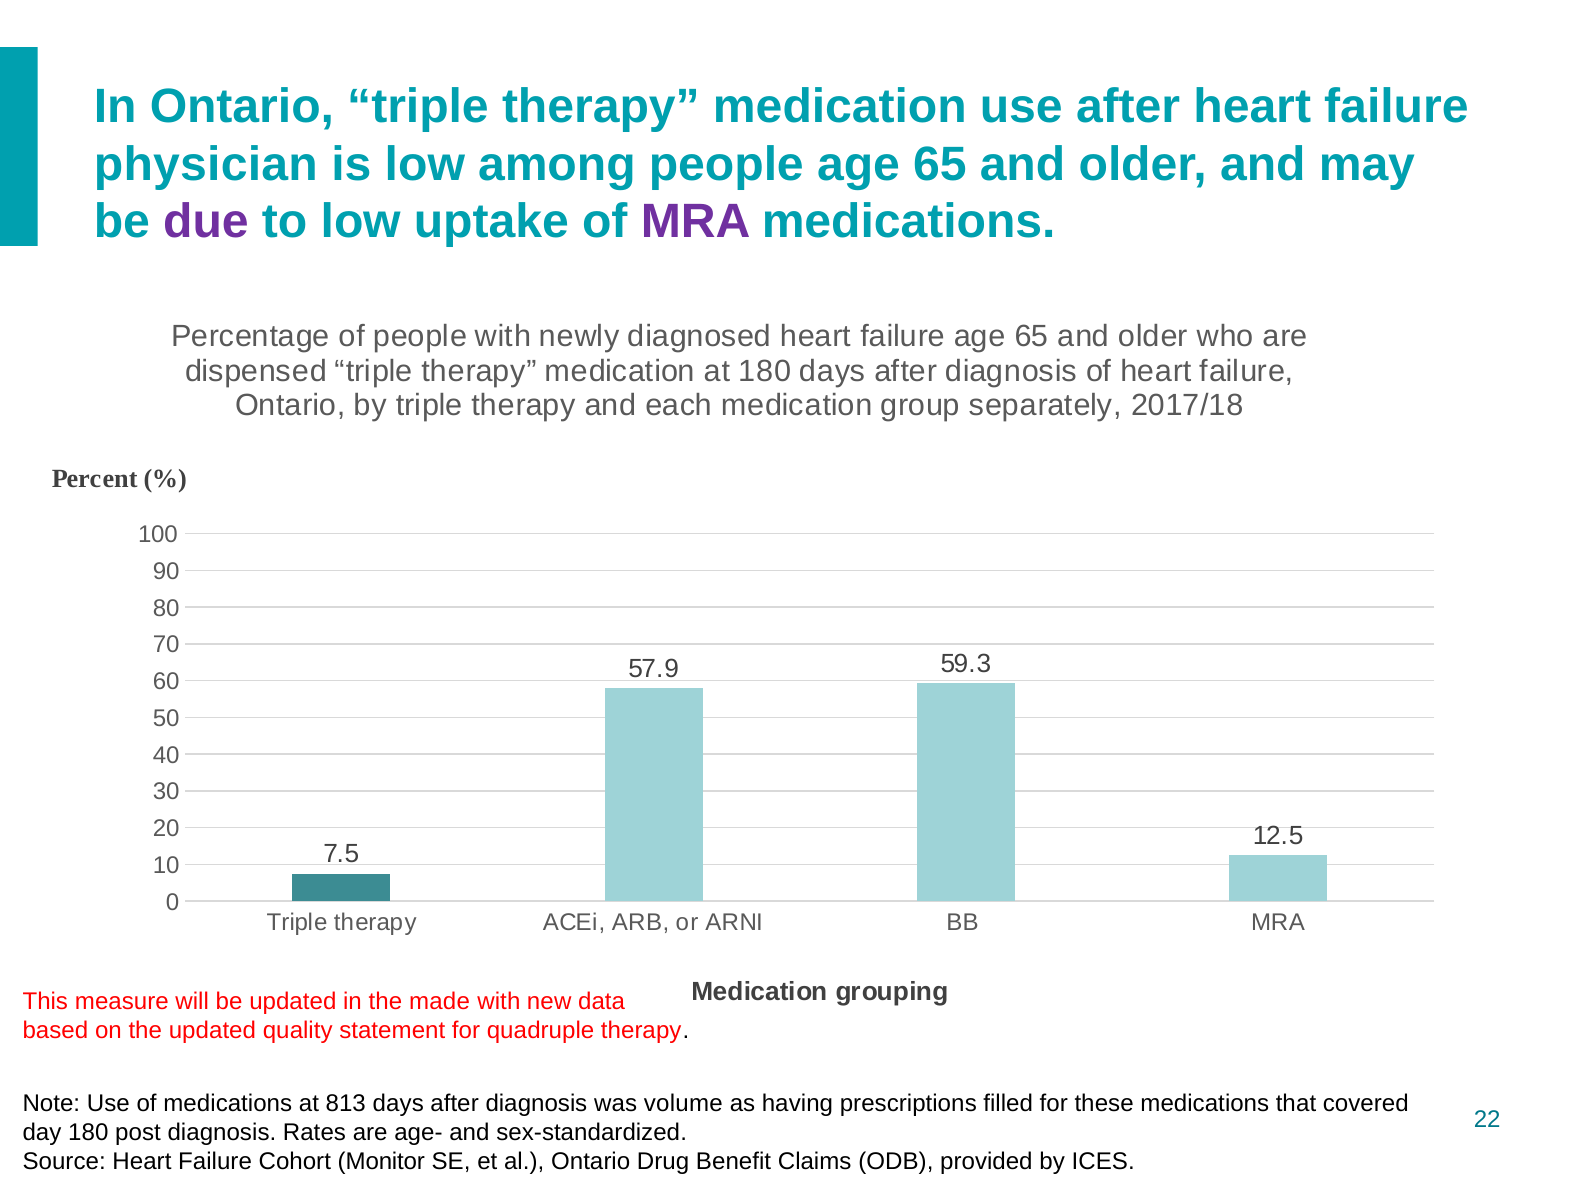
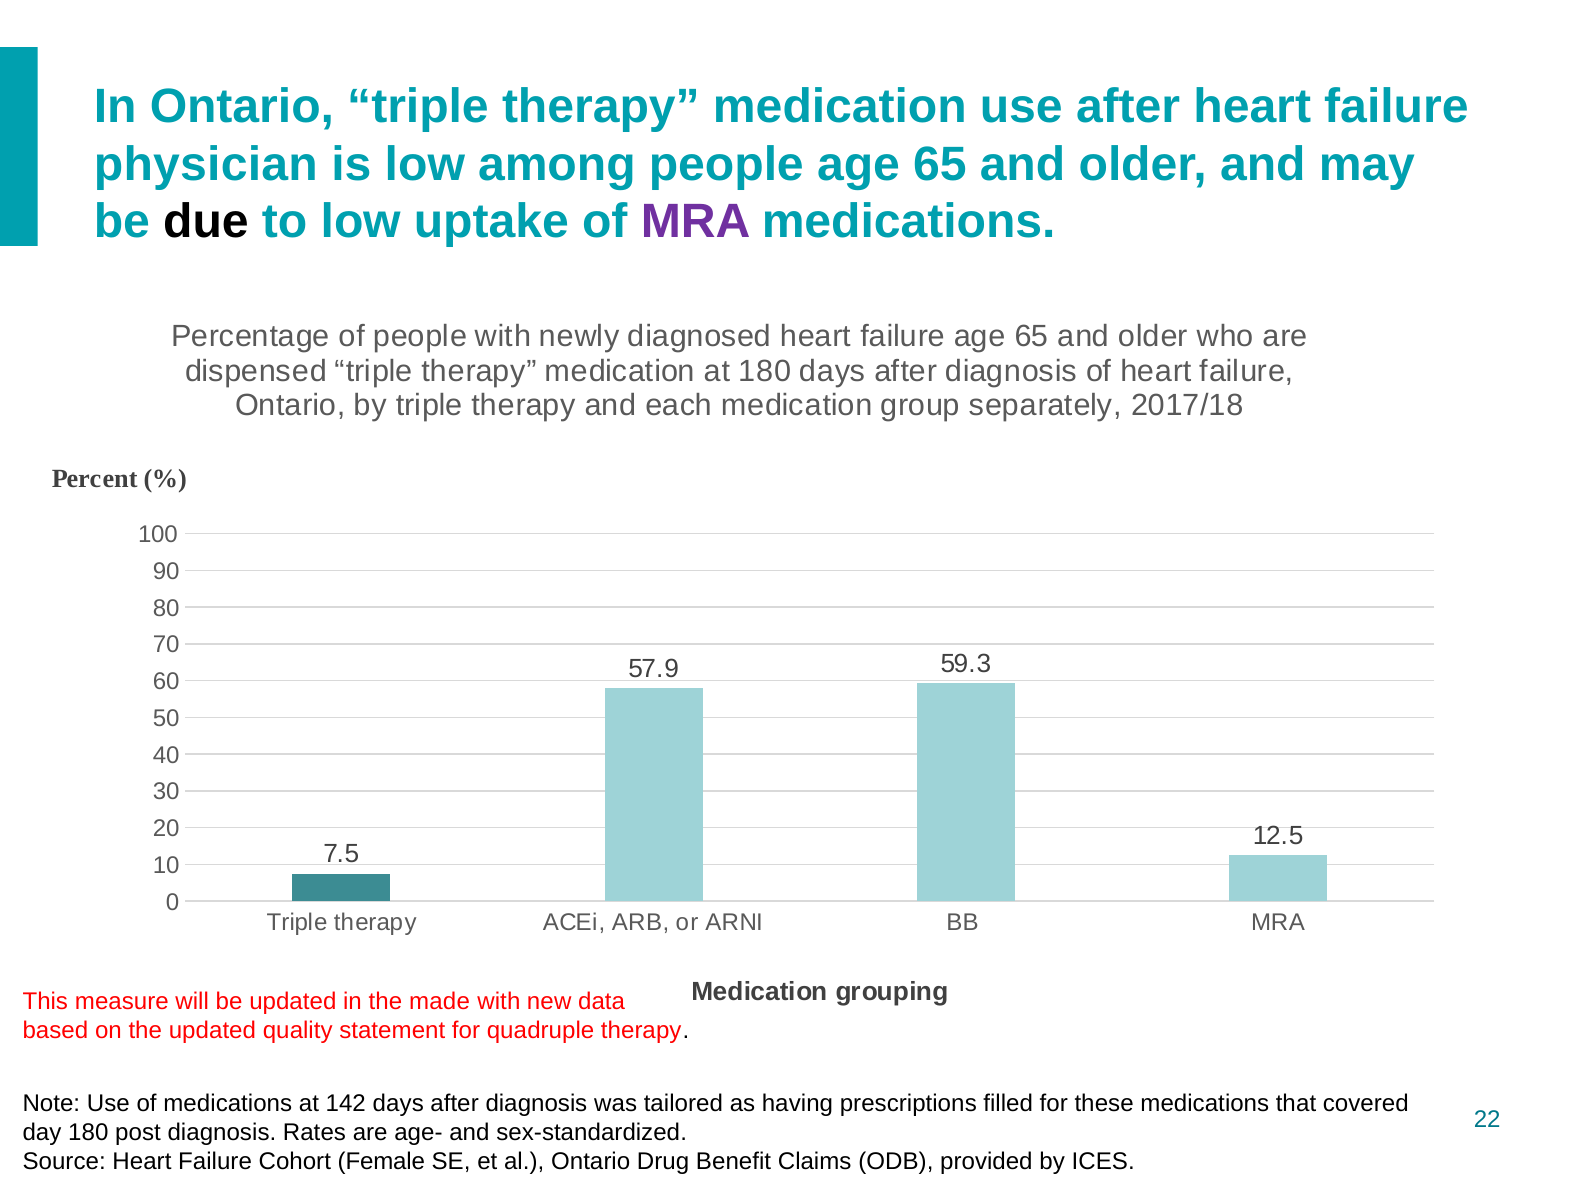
due colour: purple -> black
813: 813 -> 142
volume: volume -> tailored
Monitor: Monitor -> Female
